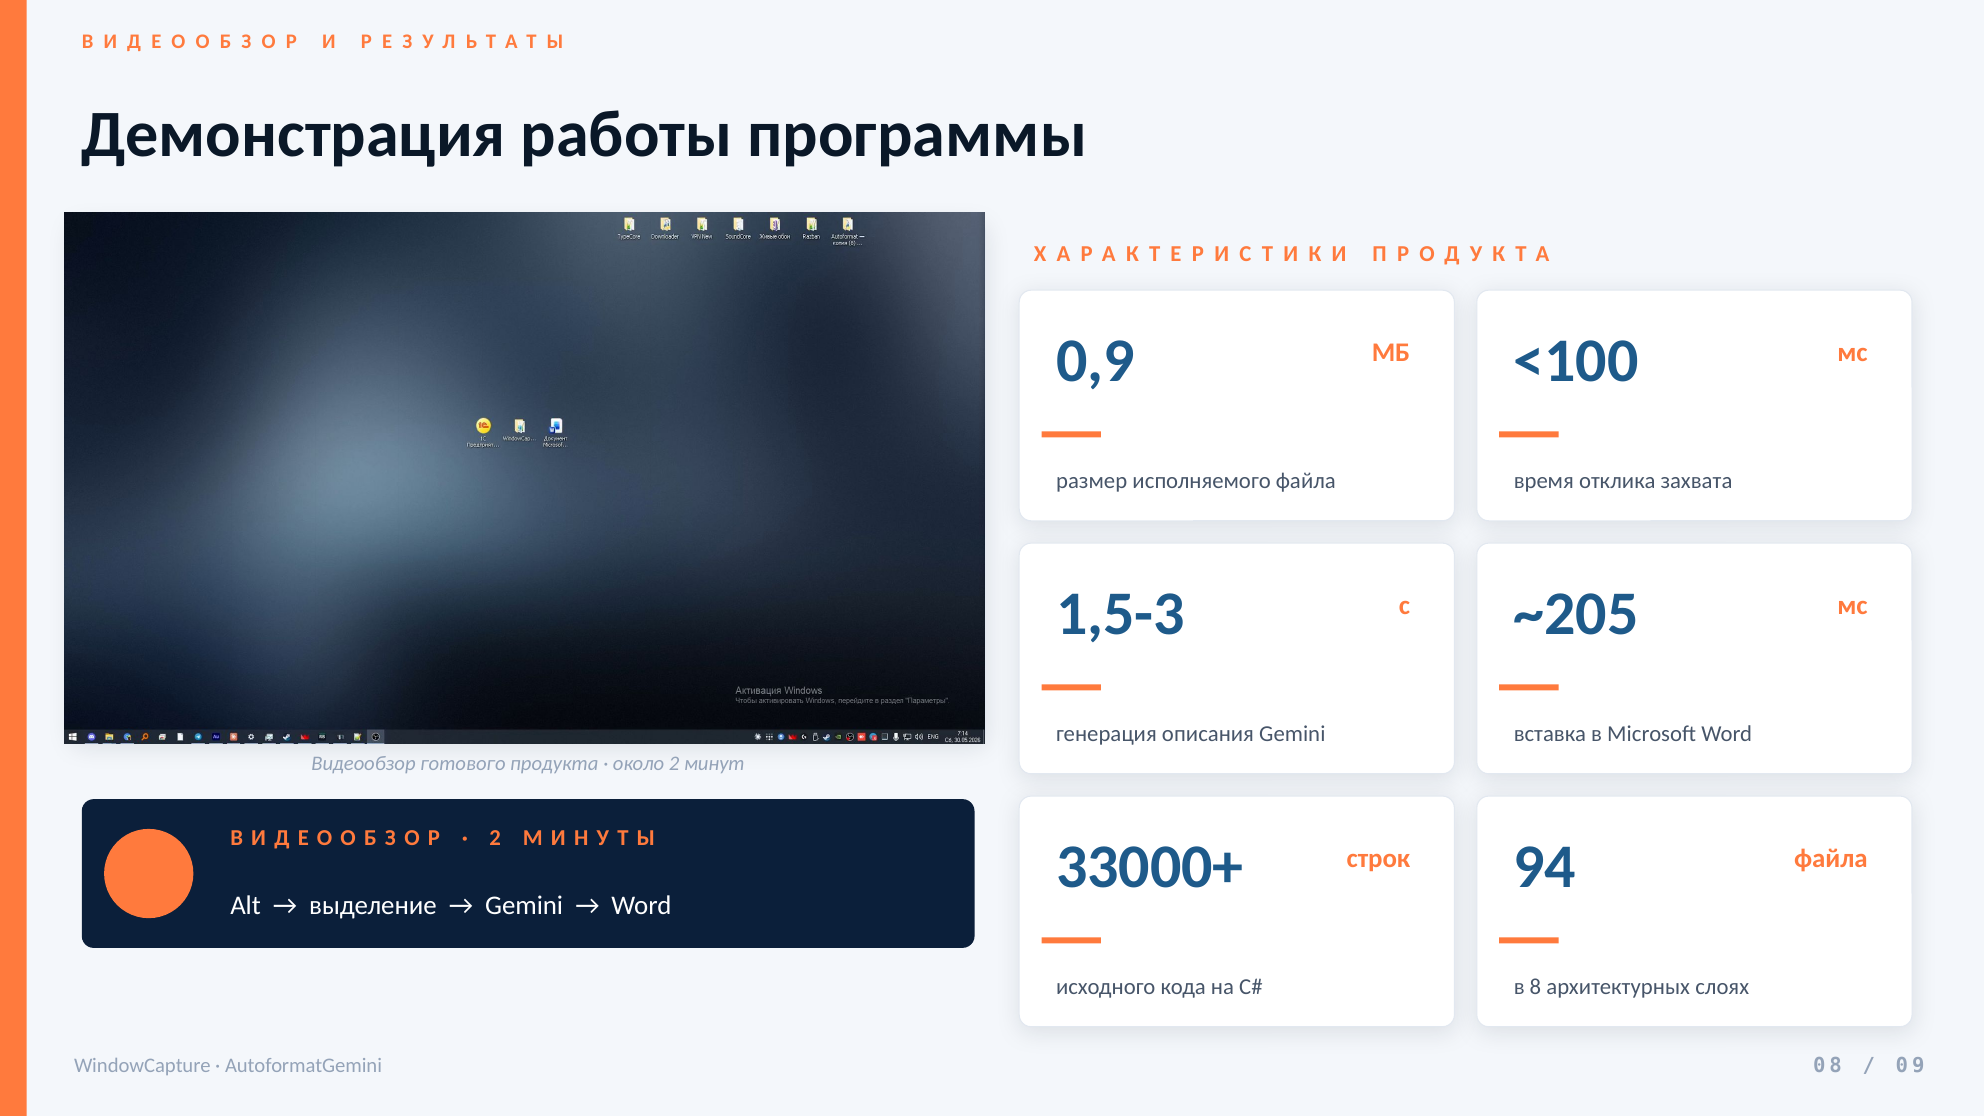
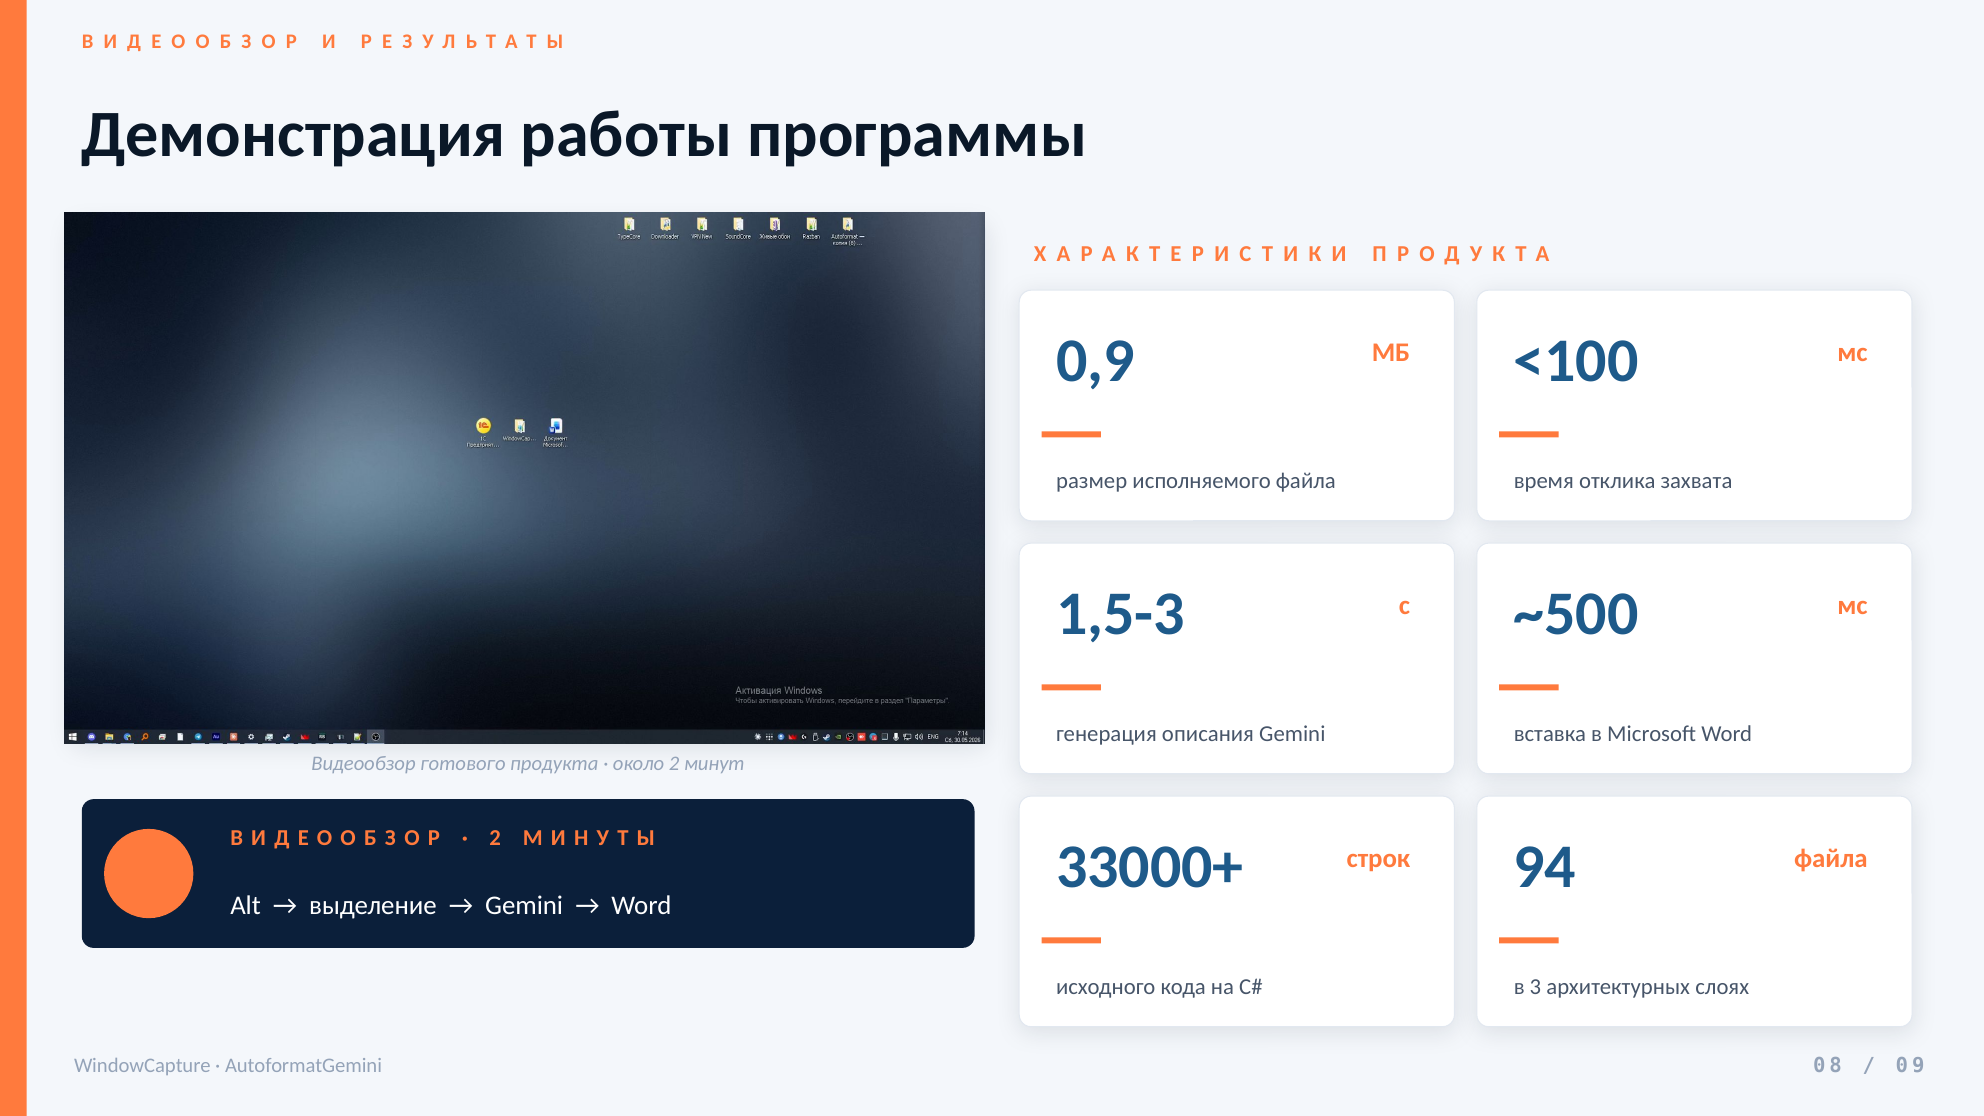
~205: ~205 -> ~500
8: 8 -> 3
